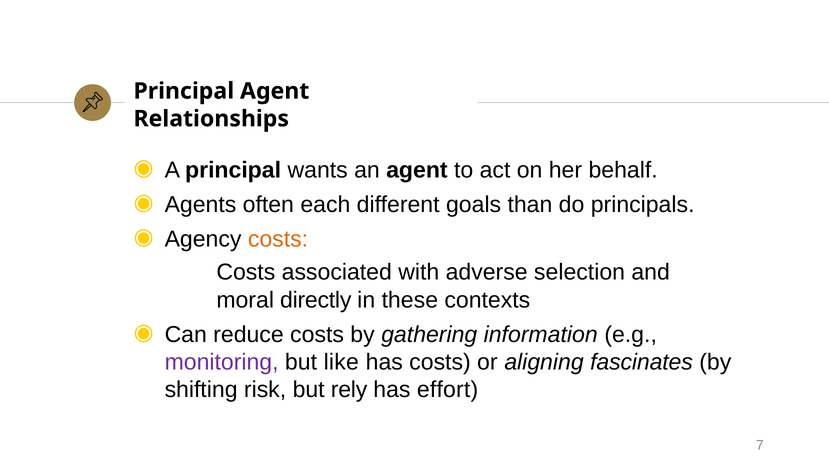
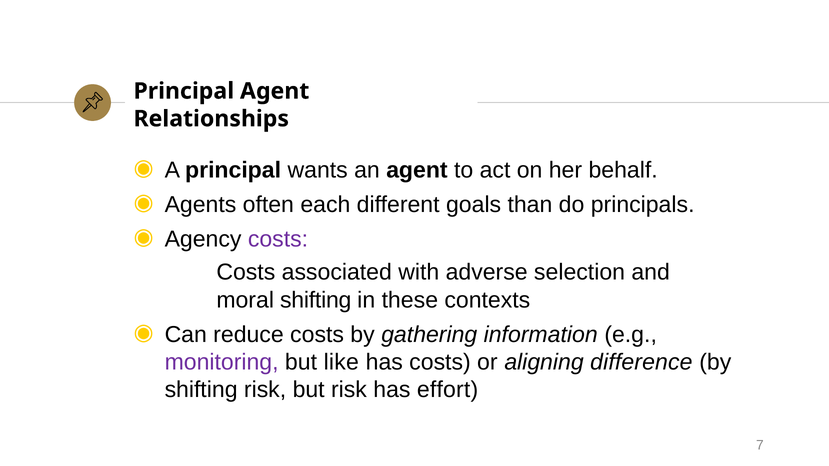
costs at (278, 239) colour: orange -> purple
moral directly: directly -> shifting
fascinates: fascinates -> difference
but rely: rely -> risk
